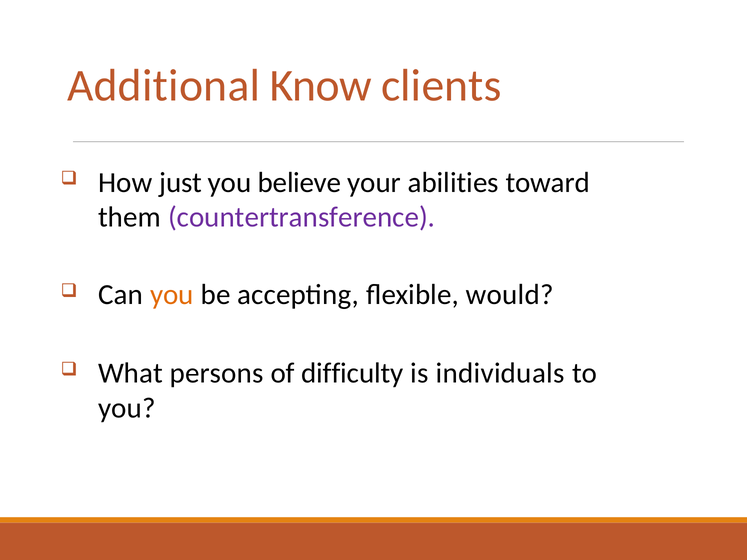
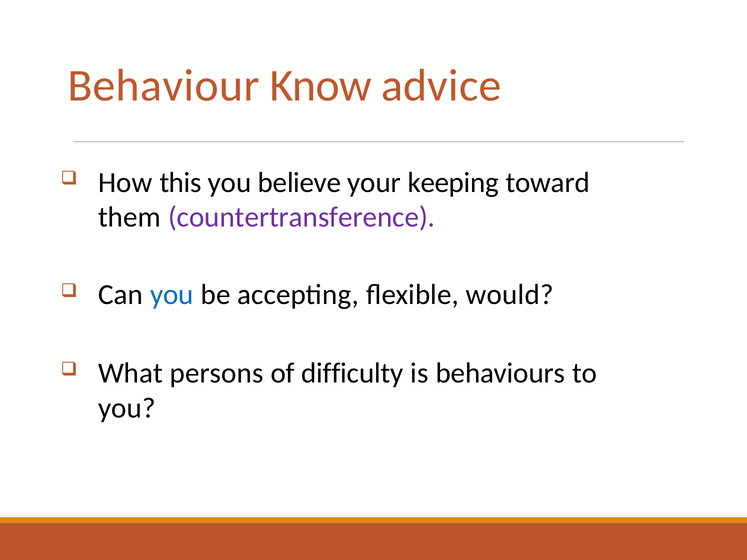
Additional: Additional -> Behaviour
clients: clients -> advice
just: just -> this
abilities: abilities -> keeping
you at (172, 295) colour: orange -> blue
individuals: individuals -> behaviours
